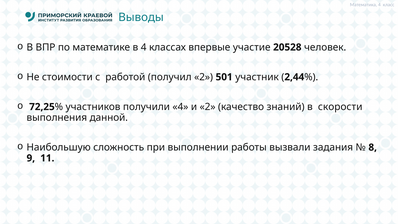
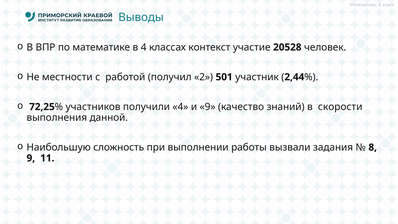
впервые: впервые -> контекст
стоимости: стоимости -> местности
и 2: 2 -> 9
